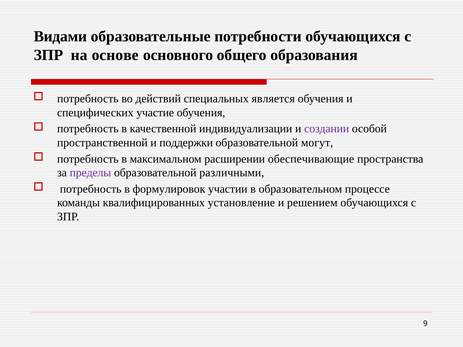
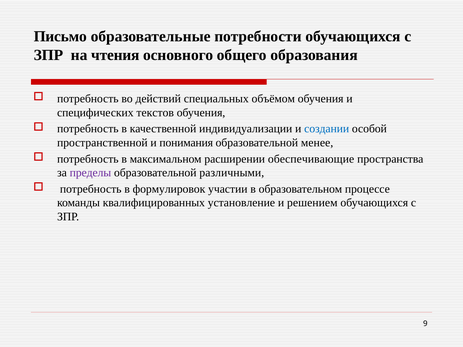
Видами: Видами -> Письмо
основе: основе -> чтения
является: является -> объёмом
участие: участие -> текстов
создании colour: purple -> blue
поддержки: поддержки -> понимания
могут: могут -> менее
